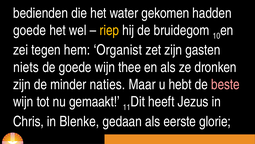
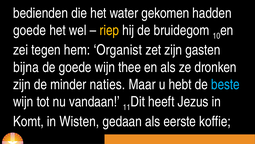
niets: niets -> bijna
beste colour: pink -> light blue
gemaakt: gemaakt -> vandaan
Chris: Chris -> Komt
Blenke: Blenke -> Wisten
glorie: glorie -> koffie
